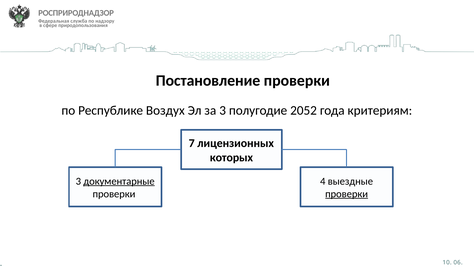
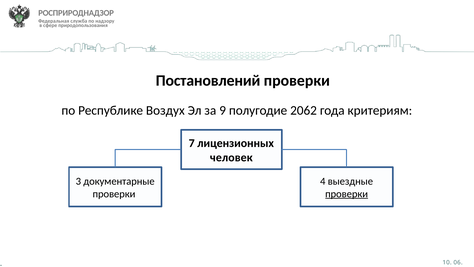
Постановление: Постановление -> Постановлений
за 3: 3 -> 9
2052: 2052 -> 2062
которых: которых -> человек
документарные underline: present -> none
